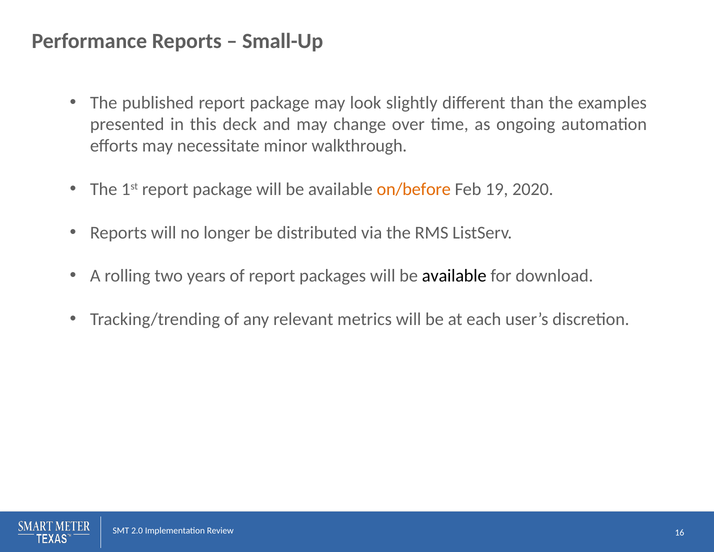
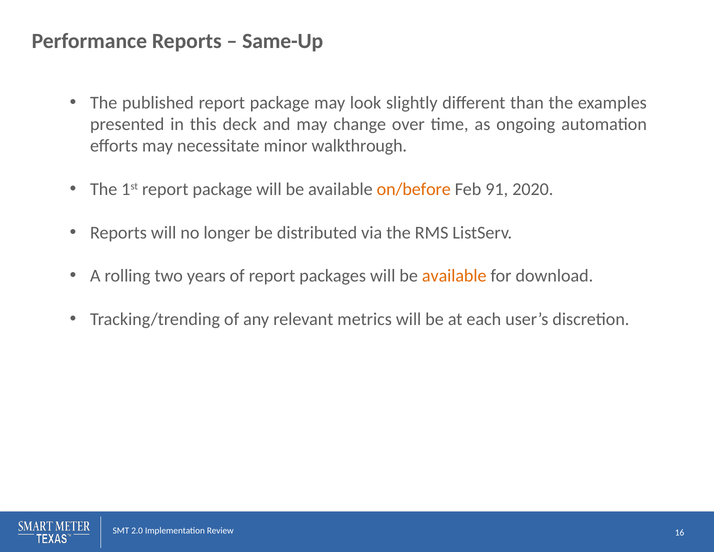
Small-Up: Small-Up -> Same-Up
19: 19 -> 91
available at (454, 276) colour: black -> orange
